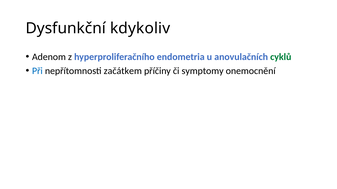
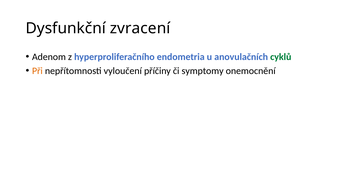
kdykoliv: kdykoliv -> zvracení
Při colour: blue -> orange
začátkem: začátkem -> vyloučení
